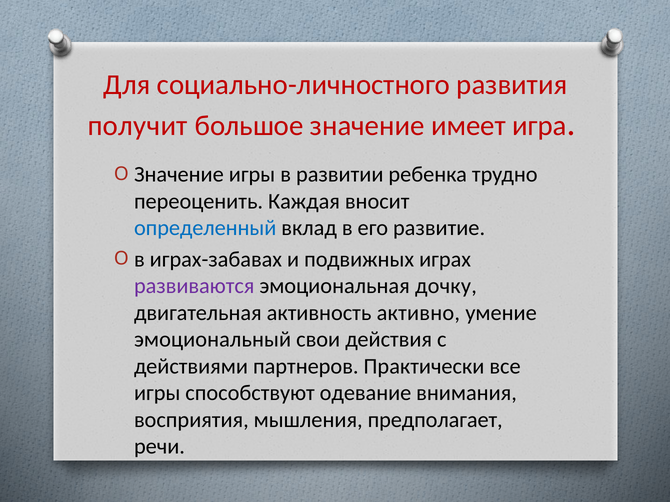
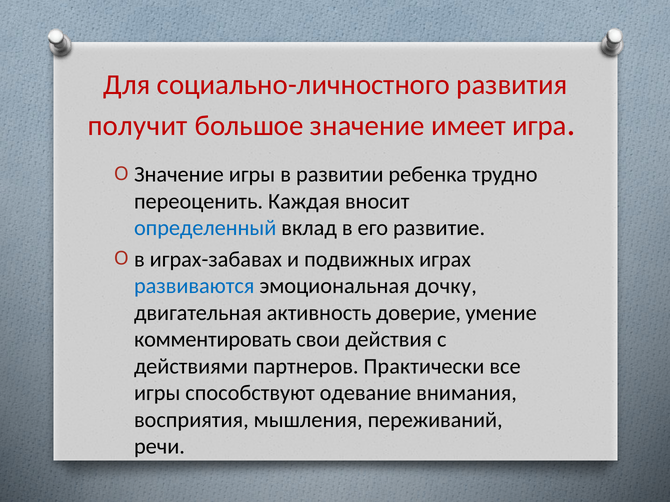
развиваются colour: purple -> blue
активно: активно -> доверие
эмоциональный: эмоциональный -> комментировать
предполагает: предполагает -> переживаний
